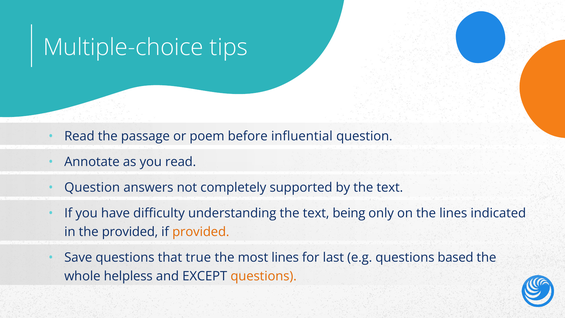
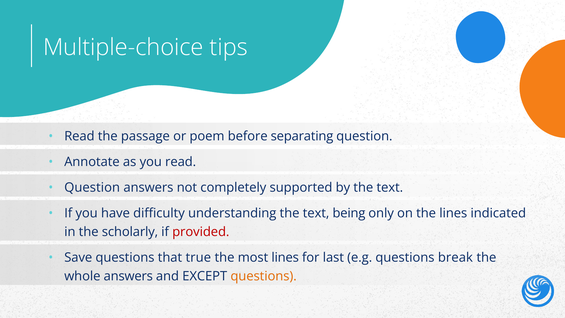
influential: influential -> separating
the provided: provided -> scholarly
provided at (201, 232) colour: orange -> red
based: based -> break
whole helpless: helpless -> answers
